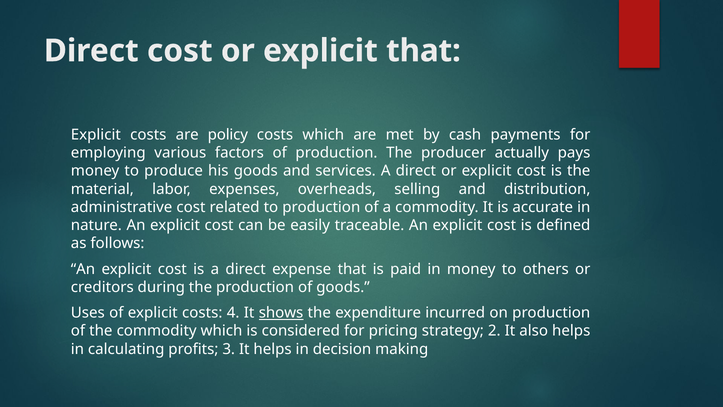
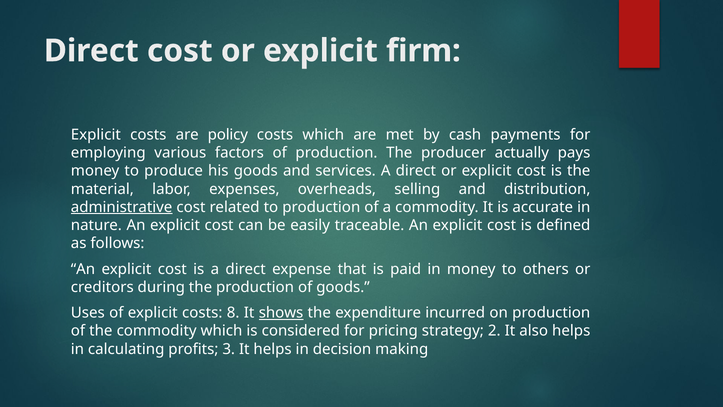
explicit that: that -> firm
administrative underline: none -> present
4: 4 -> 8
